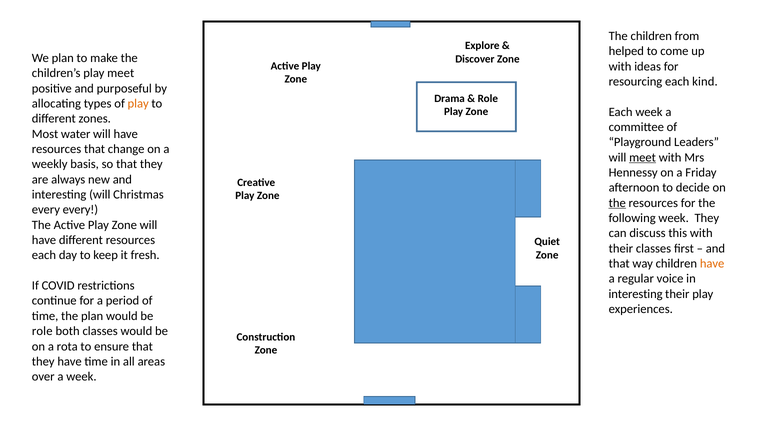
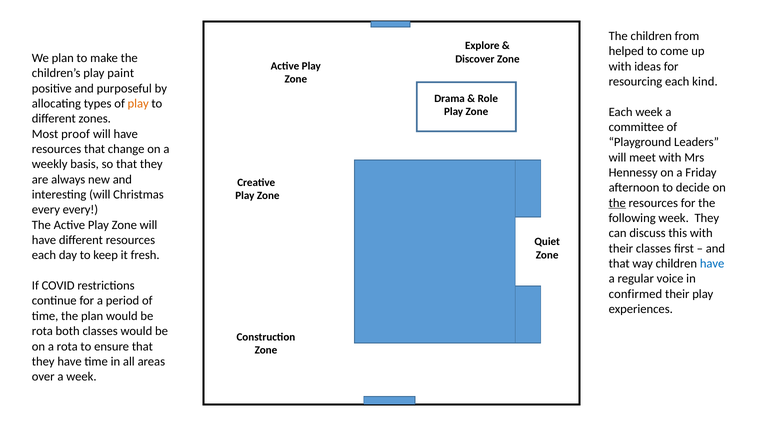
play meet: meet -> paint
water: water -> proof
meet at (643, 157) underline: present -> none
have at (712, 263) colour: orange -> blue
interesting at (636, 294): interesting -> confirmed
role at (42, 331): role -> rota
